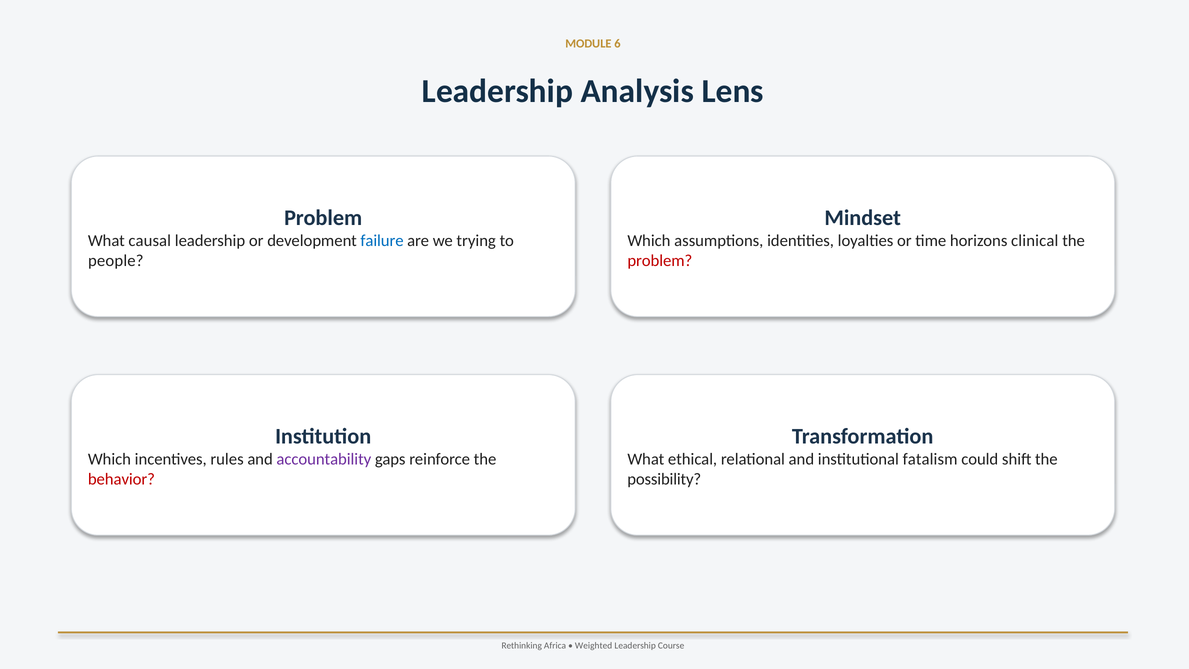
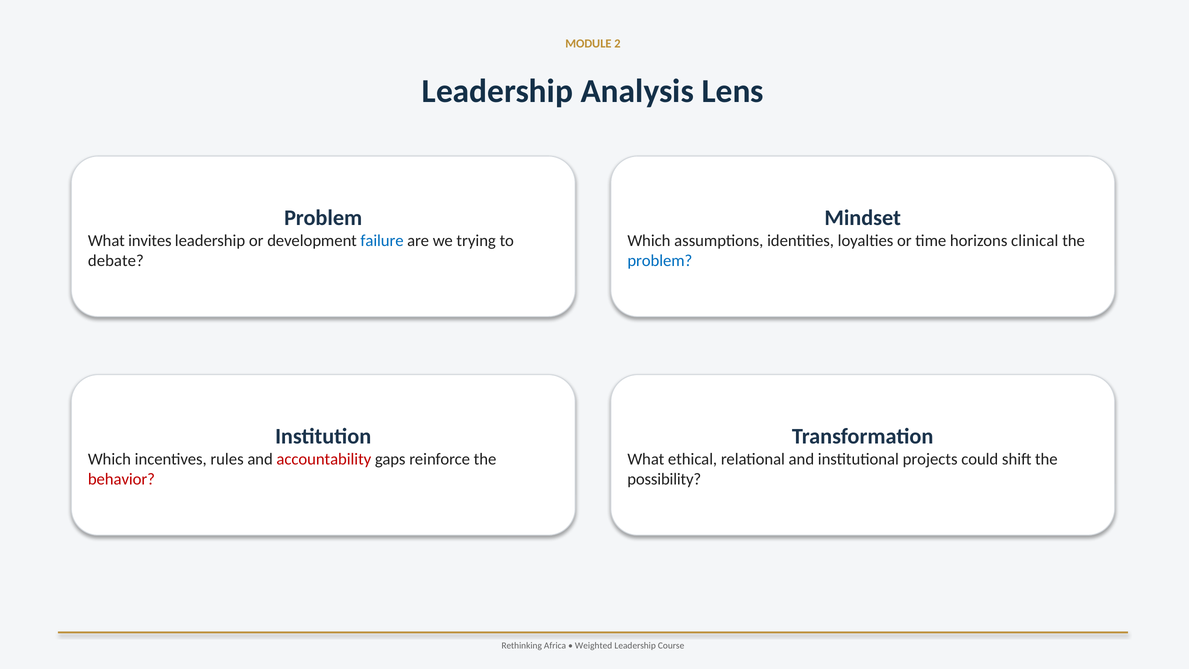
6: 6 -> 2
causal: causal -> invites
people: people -> debate
problem at (660, 261) colour: red -> blue
accountability colour: purple -> red
fatalism: fatalism -> projects
